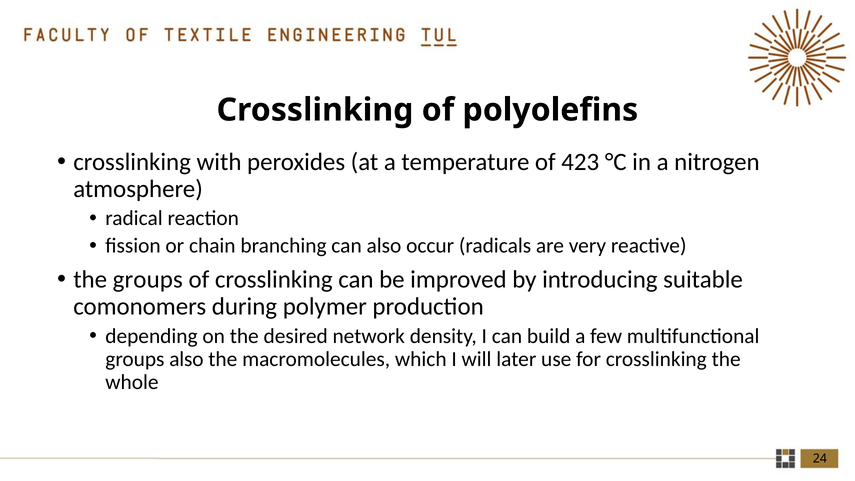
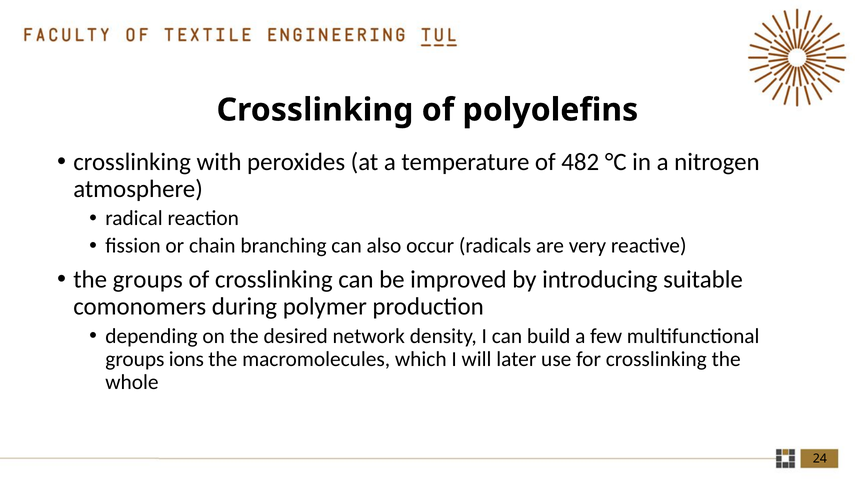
423: 423 -> 482
groups also: also -> ions
